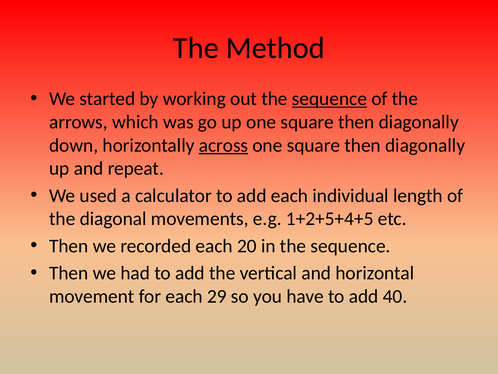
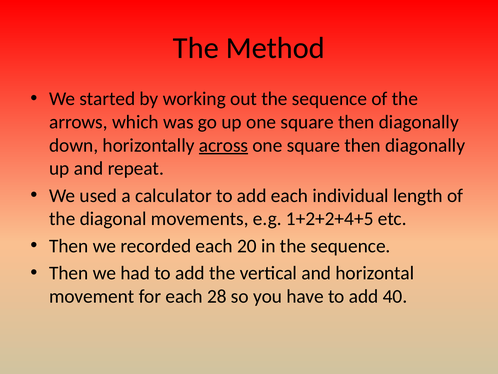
sequence at (329, 99) underline: present -> none
1+2+5+4+5: 1+2+5+4+5 -> 1+2+2+4+5
29: 29 -> 28
